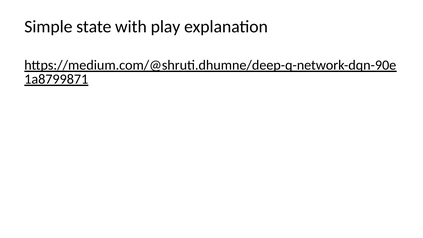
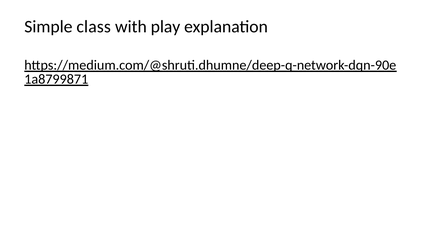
state: state -> class
